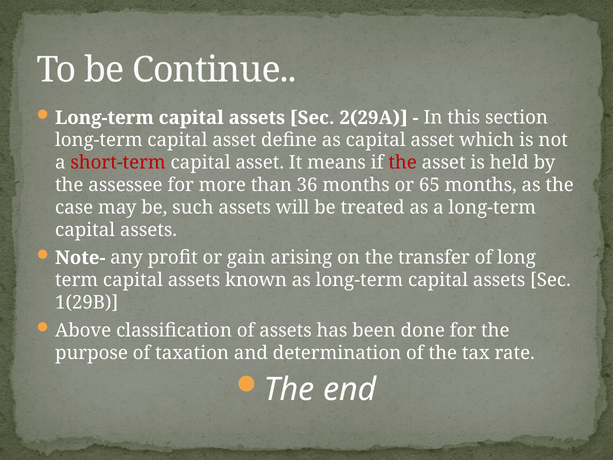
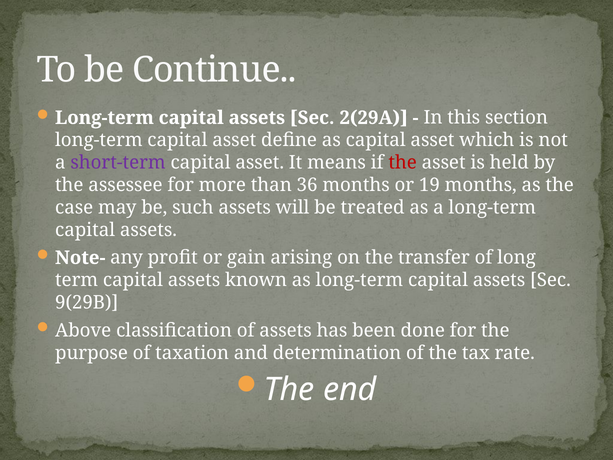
short-term colour: red -> purple
65: 65 -> 19
1(29B: 1(29B -> 9(29B
